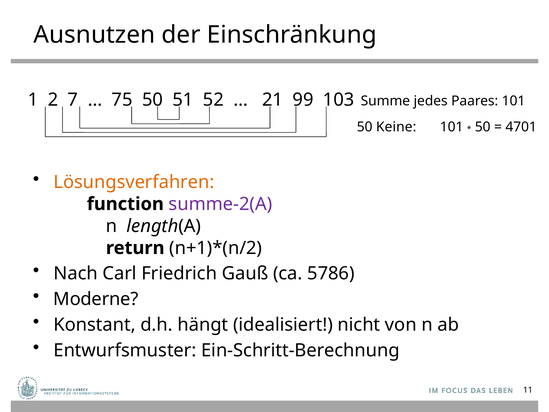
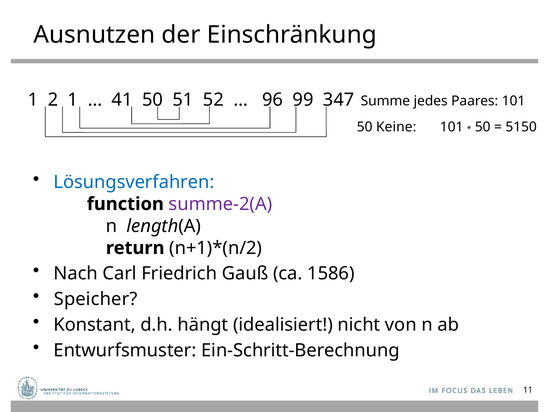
2 7: 7 -> 1
75: 75 -> 41
21: 21 -> 96
103: 103 -> 347
4701: 4701 -> 5150
Lösungsverfahren colour: orange -> blue
5786: 5786 -> 1586
Moderne: Moderne -> Speicher
